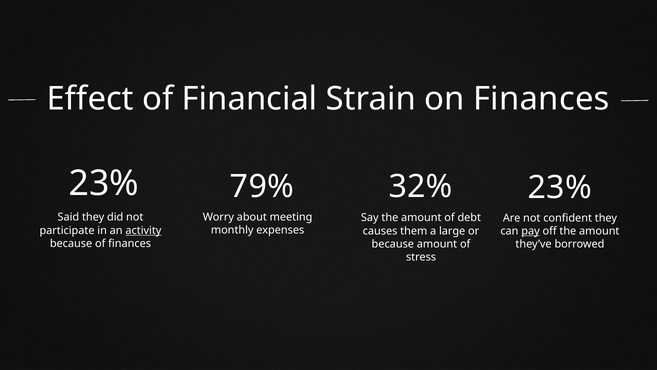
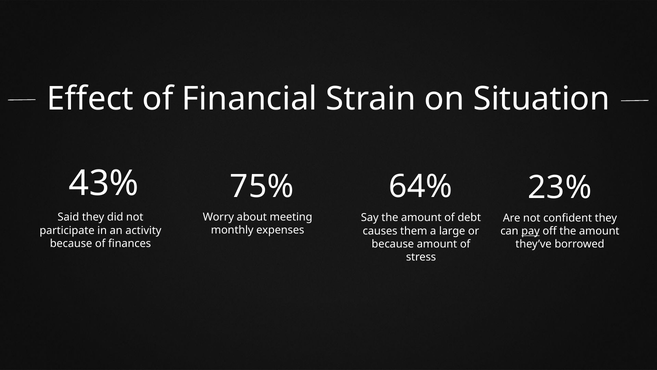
on Finances: Finances -> Situation
23% at (104, 184): 23% -> 43%
79%: 79% -> 75%
32%: 32% -> 64%
activity underline: present -> none
